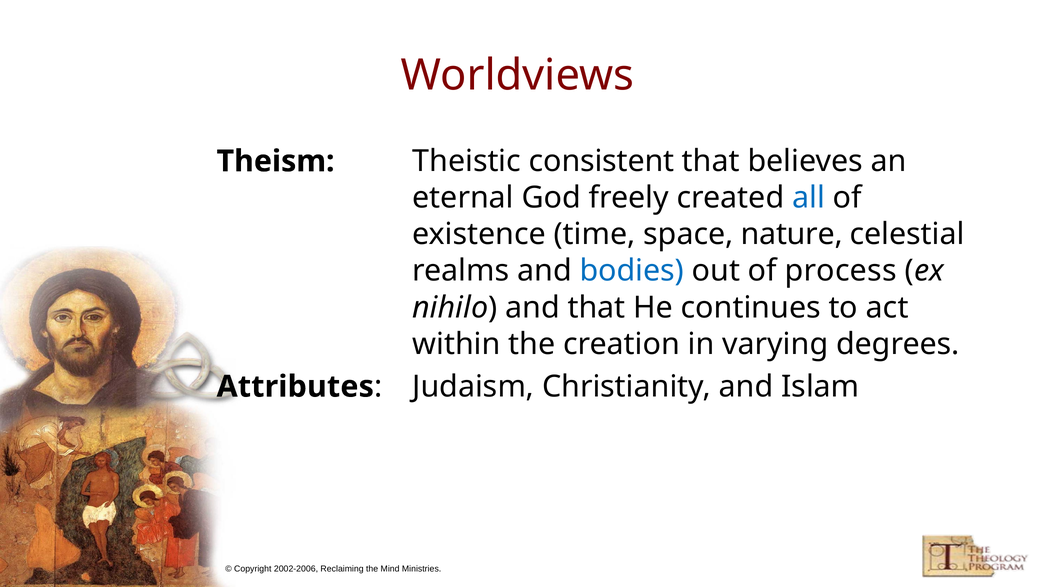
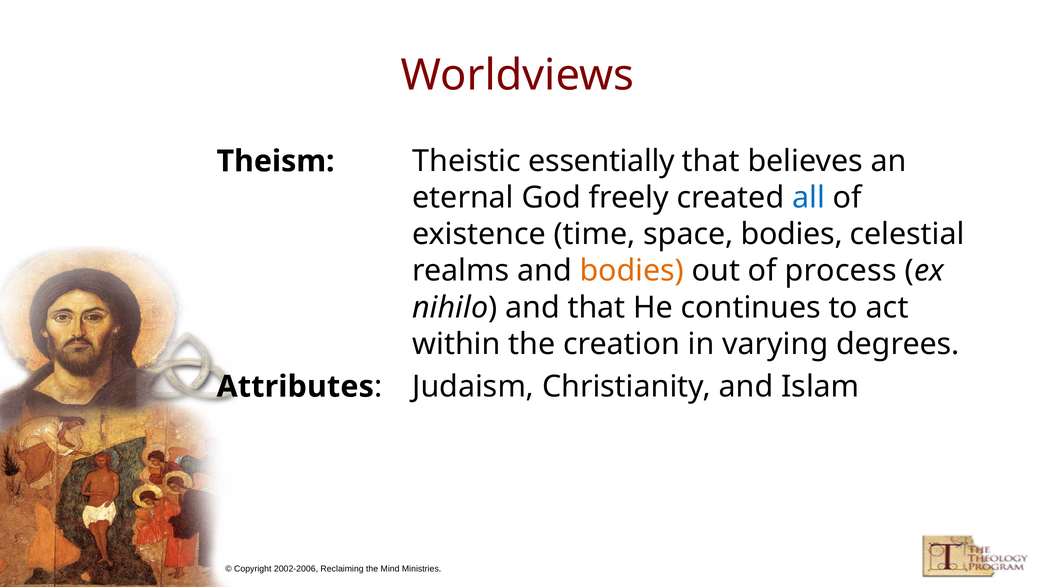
consistent: consistent -> essentially
space nature: nature -> bodies
bodies at (632, 271) colour: blue -> orange
